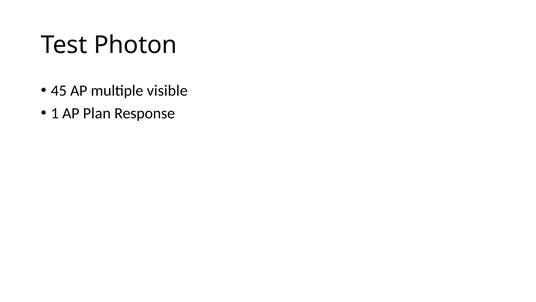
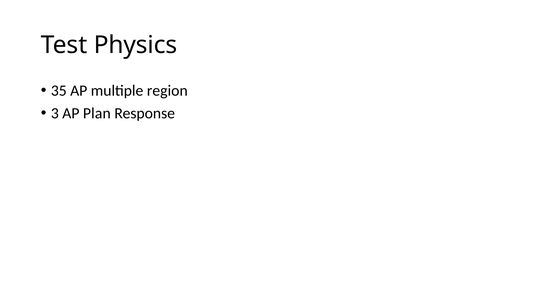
Photon: Photon -> Physics
45: 45 -> 35
visible: visible -> region
1: 1 -> 3
